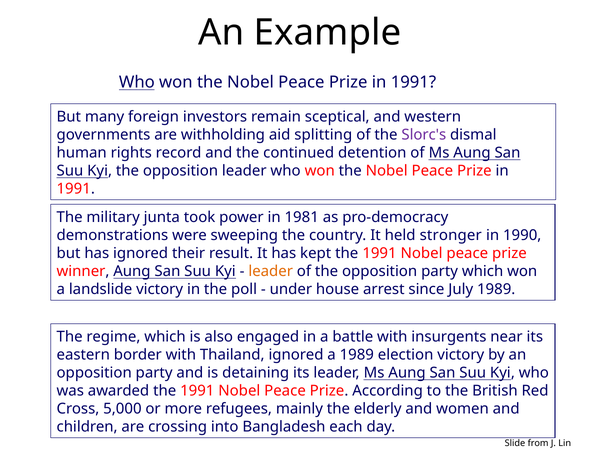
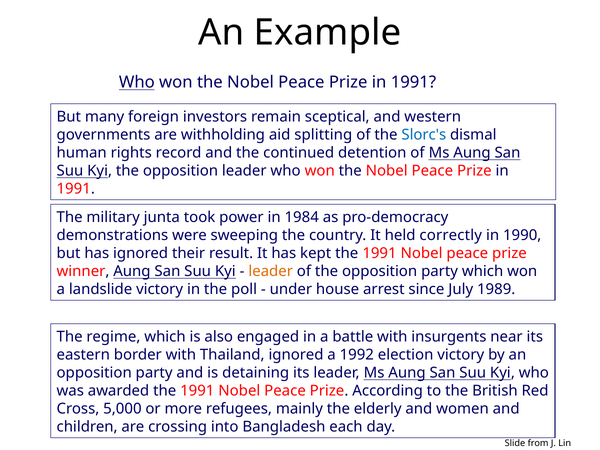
Slorc's colour: purple -> blue
1981: 1981 -> 1984
stronger: stronger -> correctly
a 1989: 1989 -> 1992
